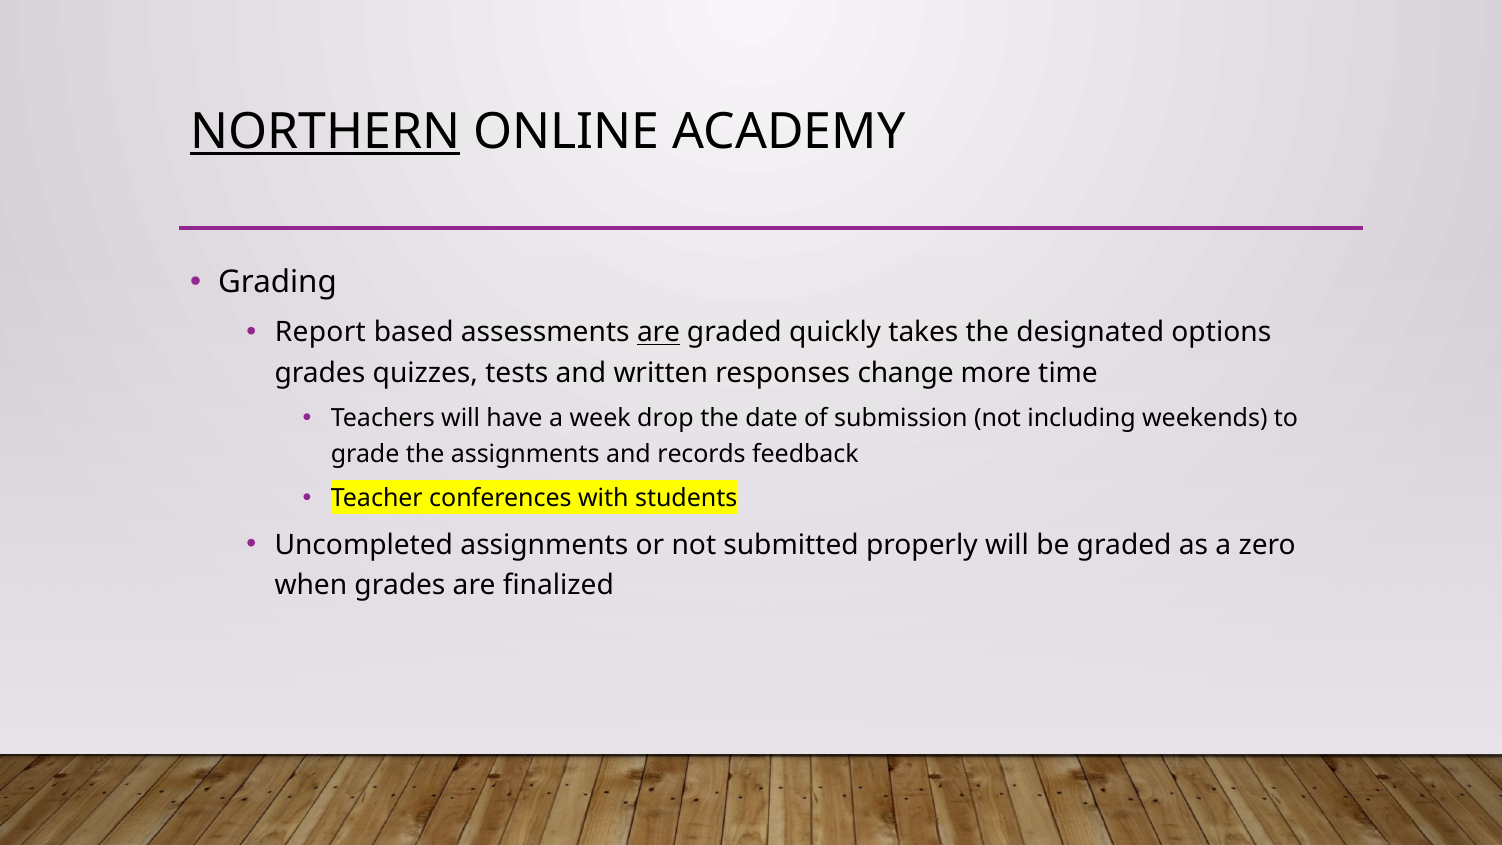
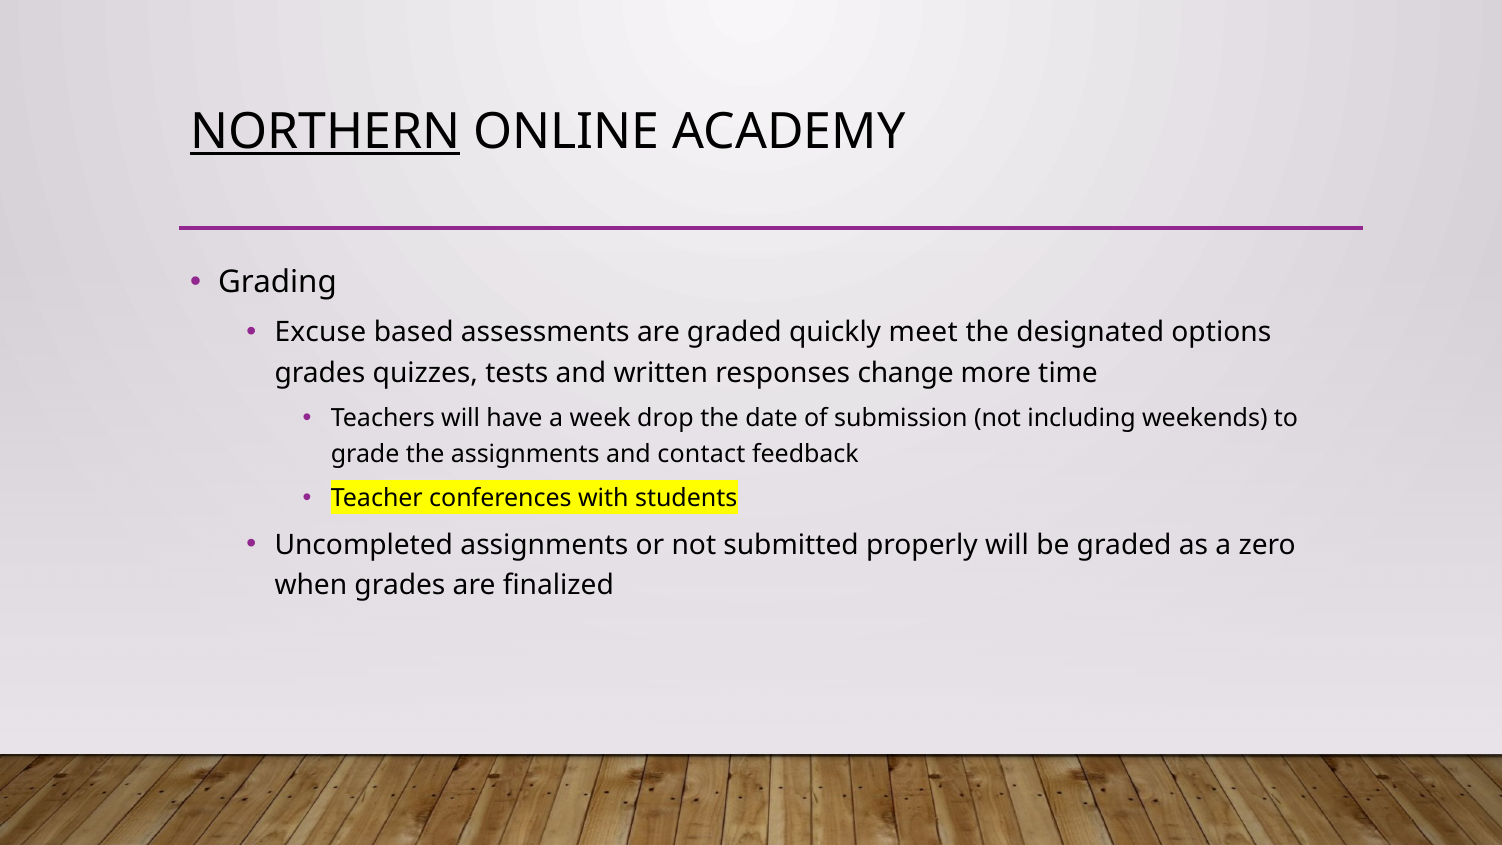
Report: Report -> Excuse
are at (658, 332) underline: present -> none
takes: takes -> meet
records: records -> contact
